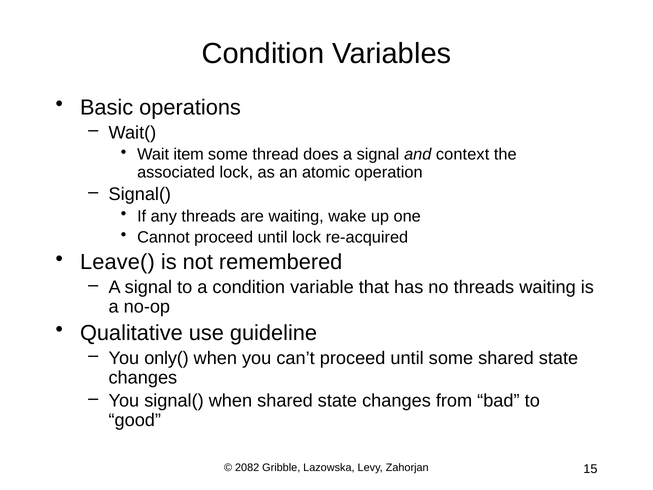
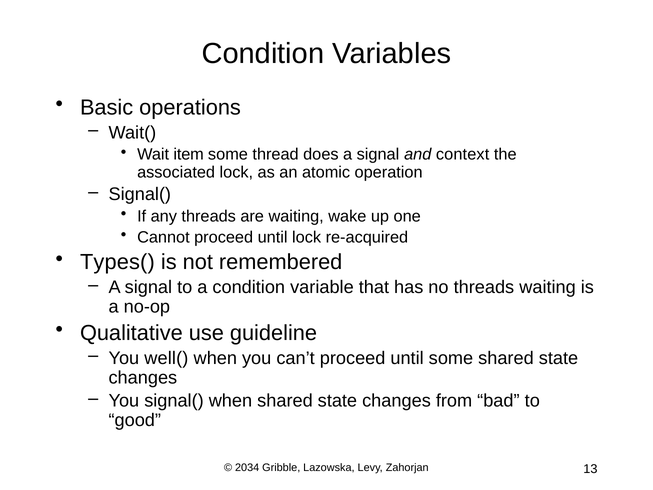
Leave(: Leave( -> Types(
only(: only( -> well(
2082: 2082 -> 2034
15: 15 -> 13
